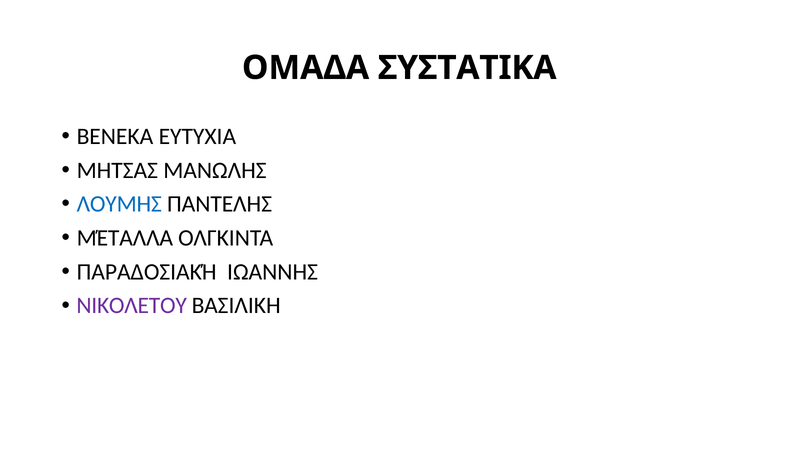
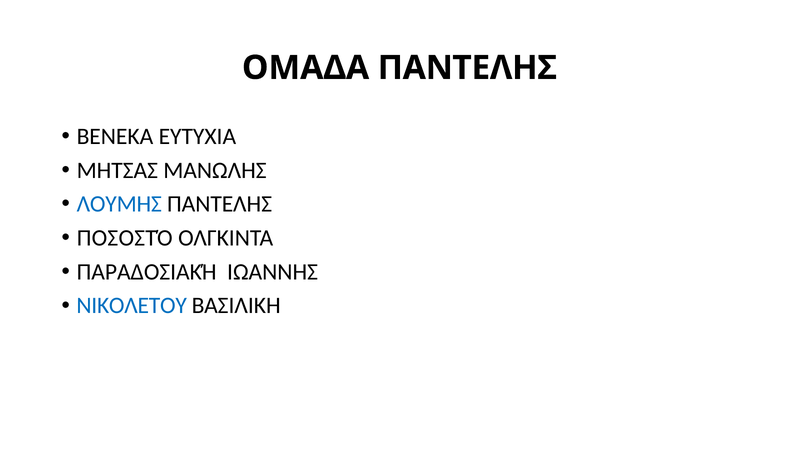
ΟΜΑΔΑ ΣΥΣΤΑΤΙΚΑ: ΣΥΣΤΑΤΙΚΑ -> ΠΑΝΤΕΛΗΣ
ΜΈΤΑΛΛΑ: ΜΈΤΑΛΛΑ -> ΠΟΣΟΣΤΌ
ΝΙΚΟΛΕΤΟΥ colour: purple -> blue
